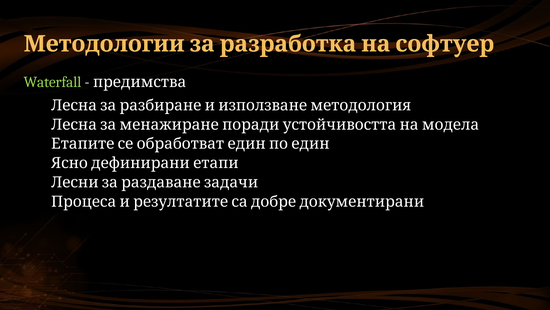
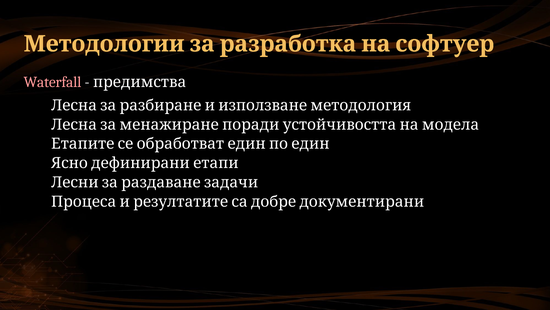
Waterfall colour: light green -> pink
